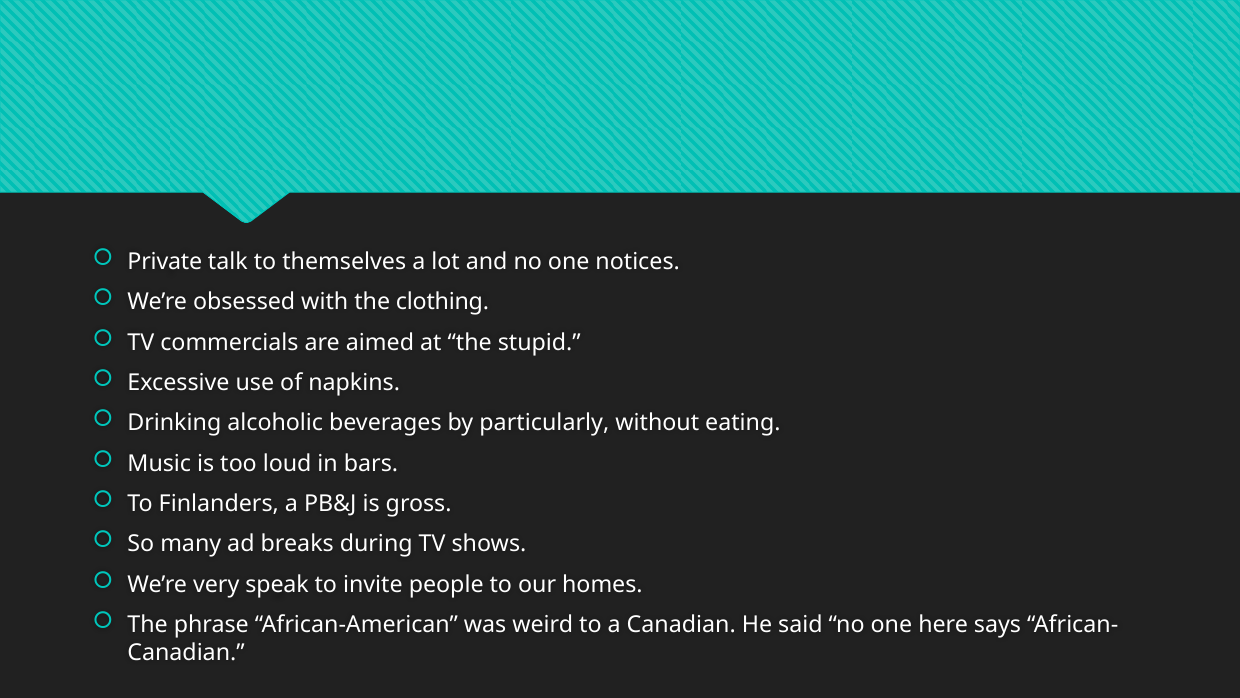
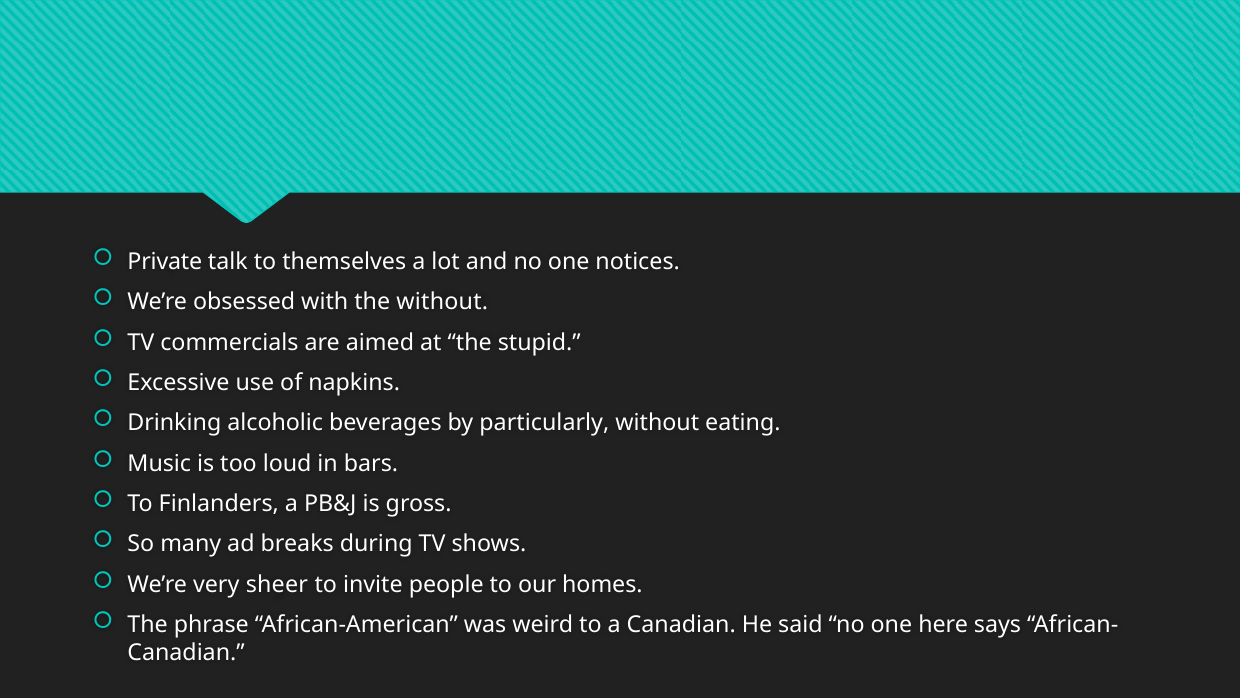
the clothing: clothing -> without
speak: speak -> sheer
